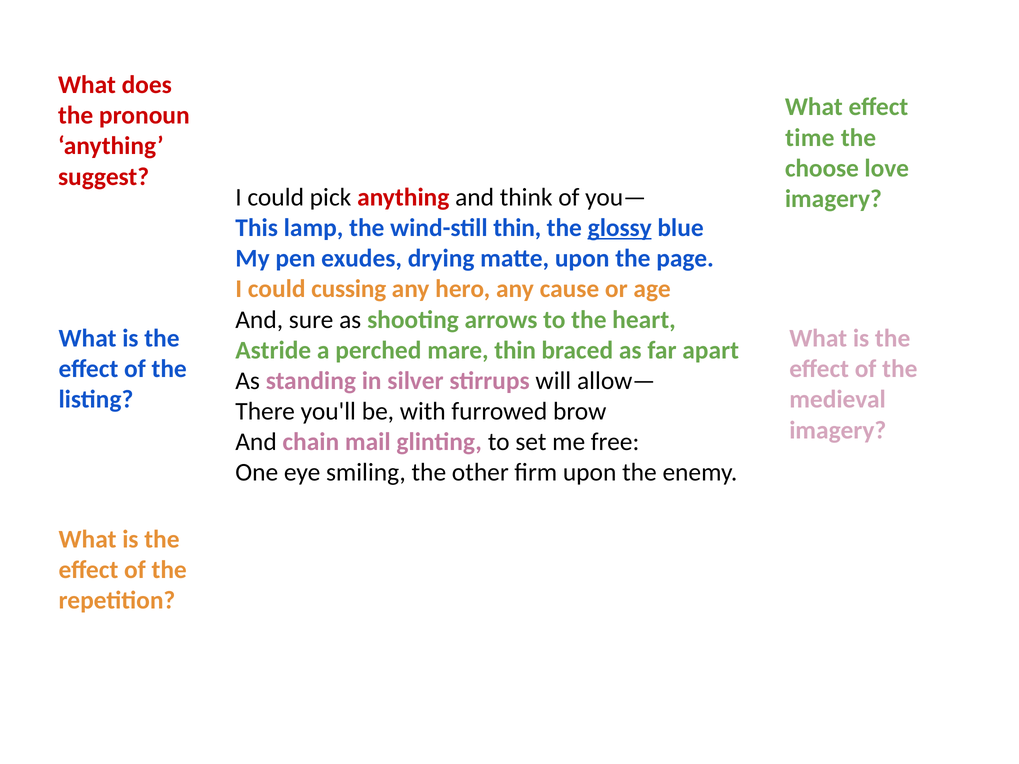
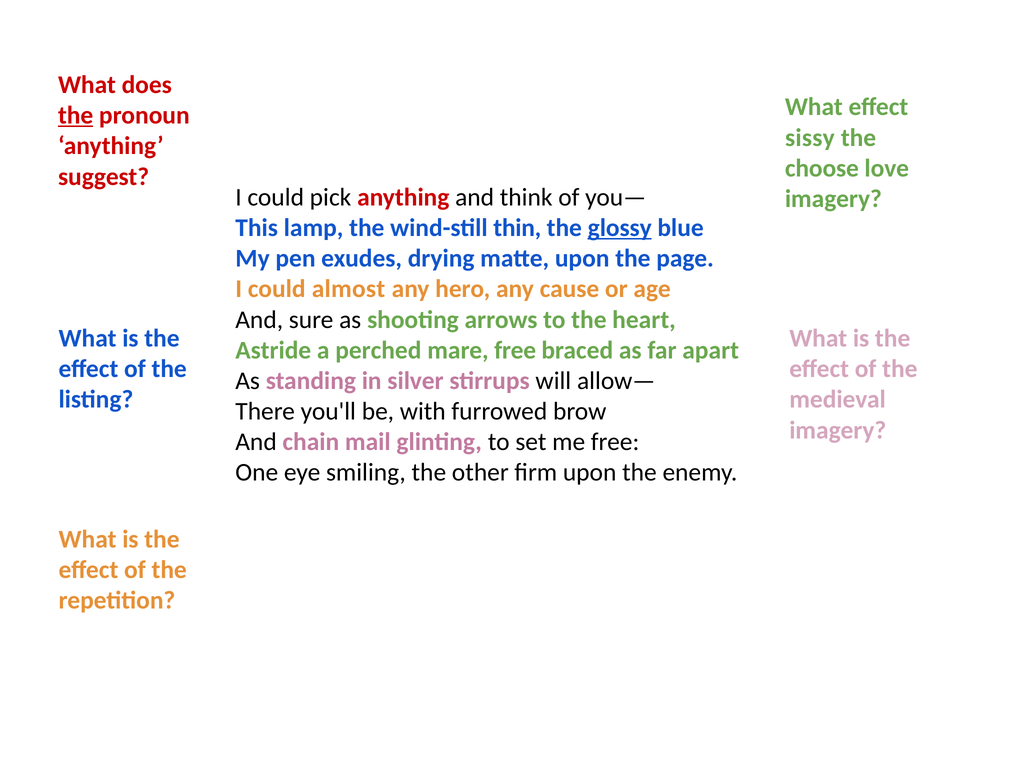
the at (76, 116) underline: none -> present
time: time -> sissy
cussing: cussing -> almost
mare thin: thin -> free
